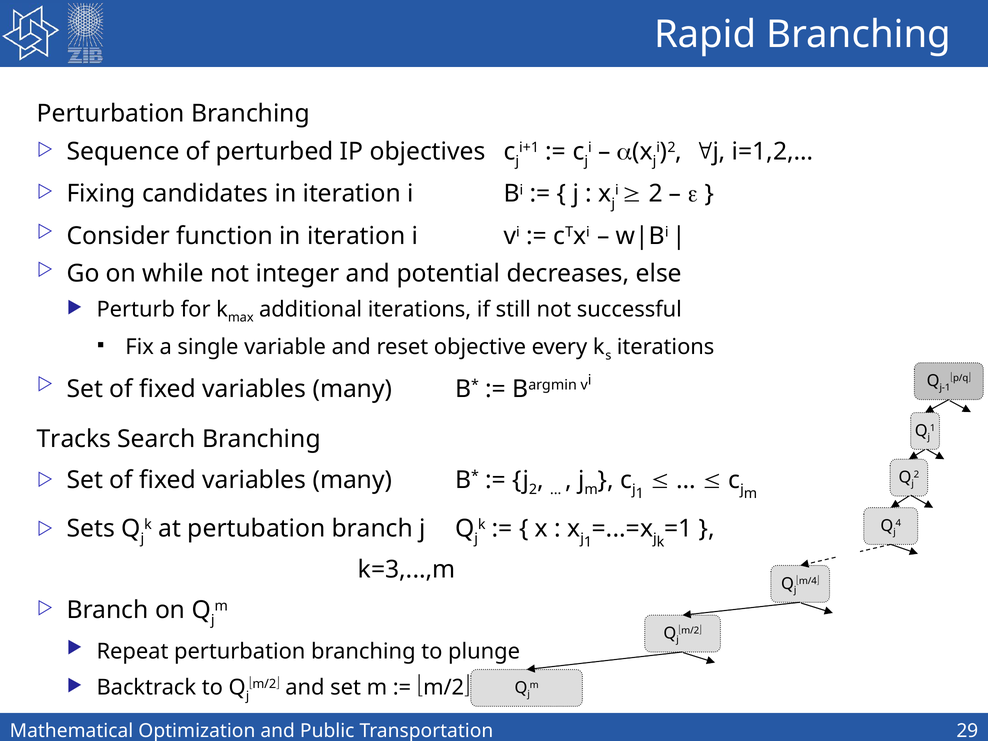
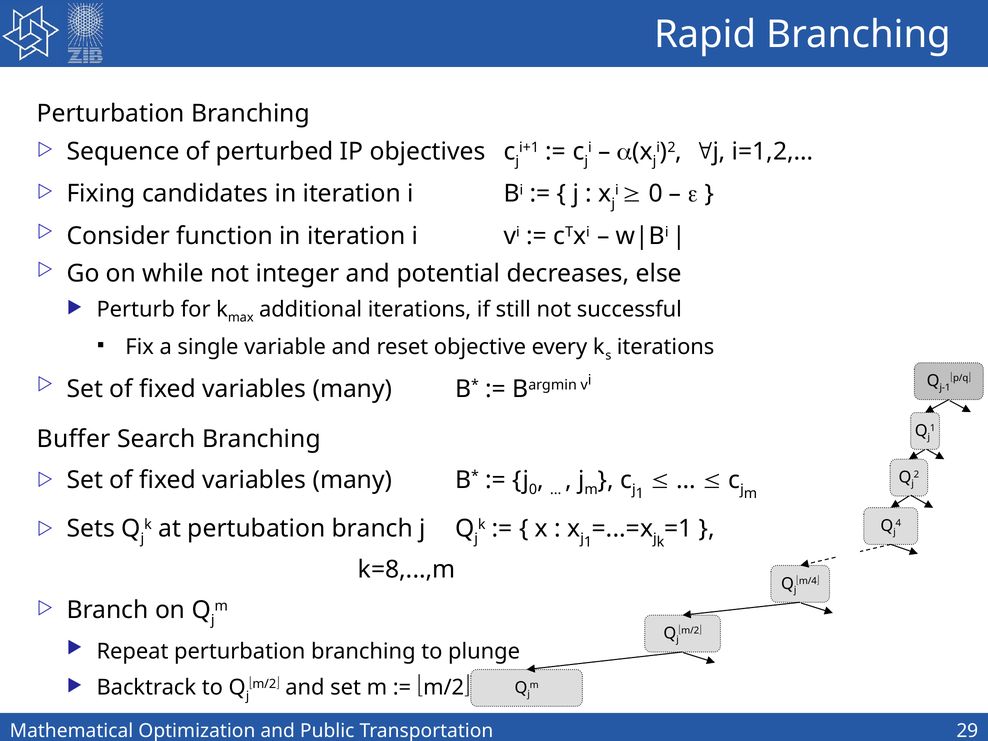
2 at (656, 194): 2 -> 0
Tracks: Tracks -> Buffer
2 at (533, 490): 2 -> 0
k=3,...,m: k=3,...,m -> k=8,...,m
